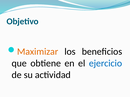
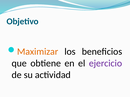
ejercicio colour: blue -> purple
